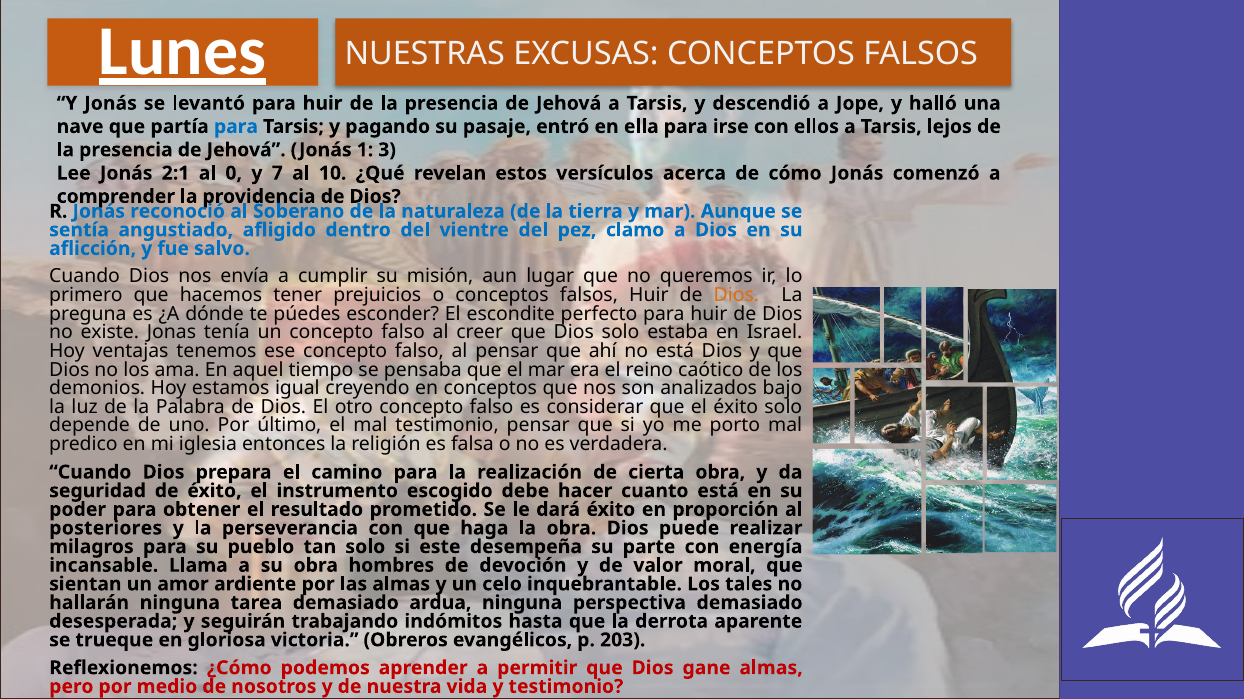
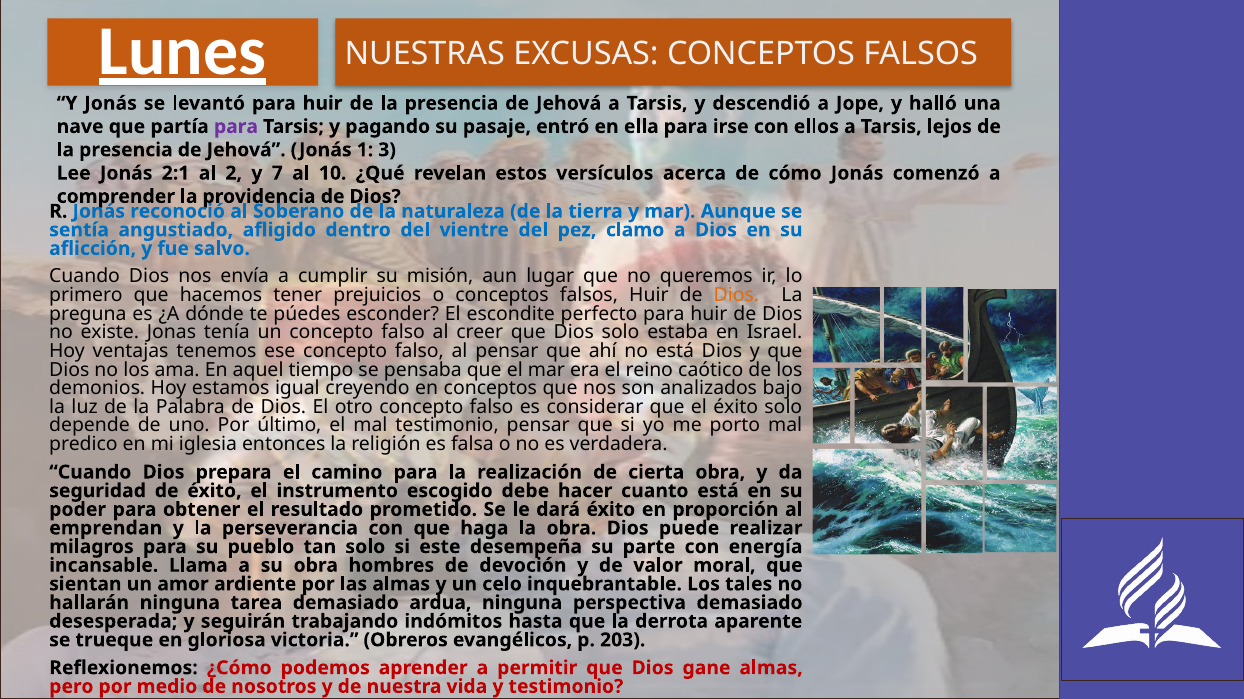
para at (236, 127) colour: blue -> purple
0: 0 -> 2
posteriores: posteriores -> emprendan
